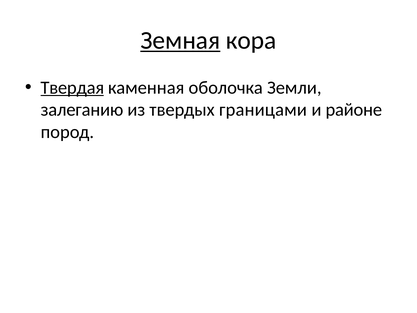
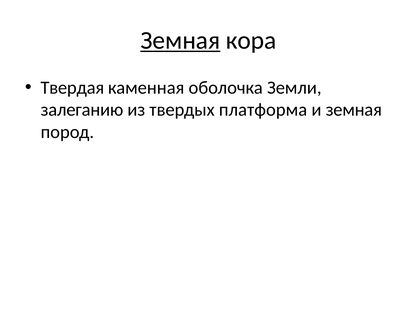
Твердая underline: present -> none
границами: границами -> платформа
и районе: районе -> земная
